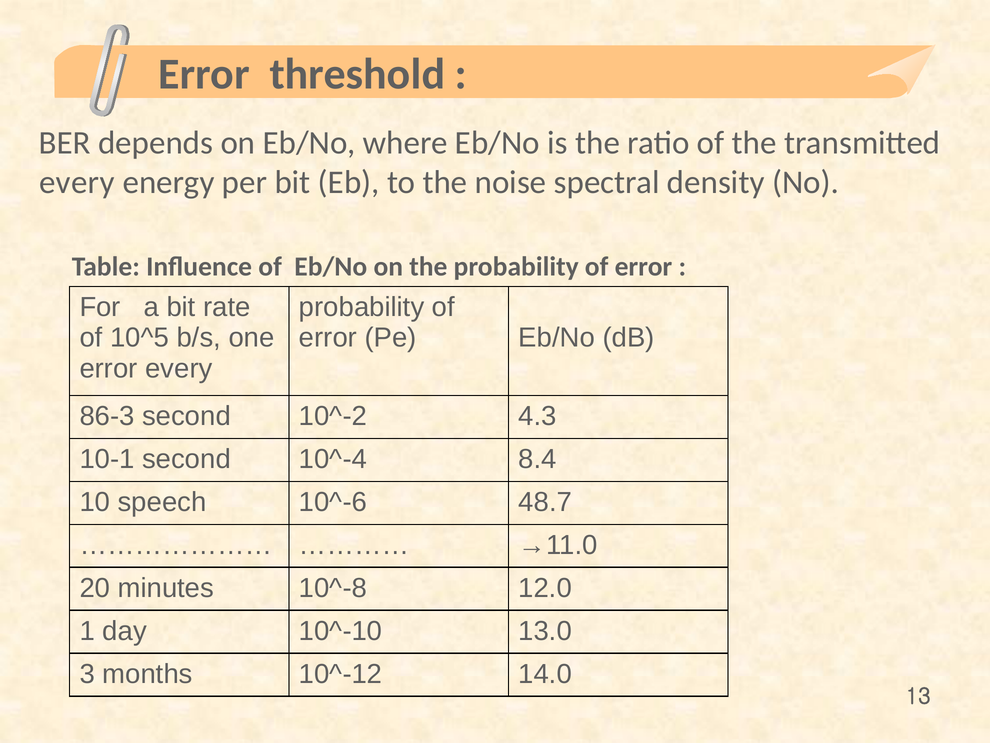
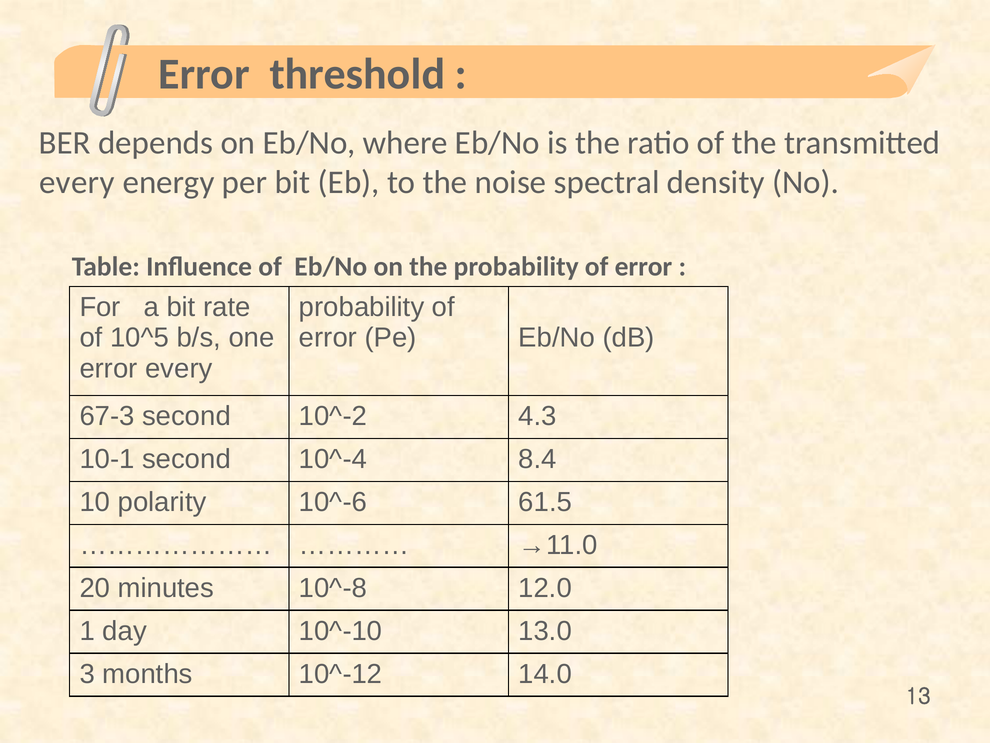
86-3: 86-3 -> 67-3
speech: speech -> polarity
48.7: 48.7 -> 61.5
